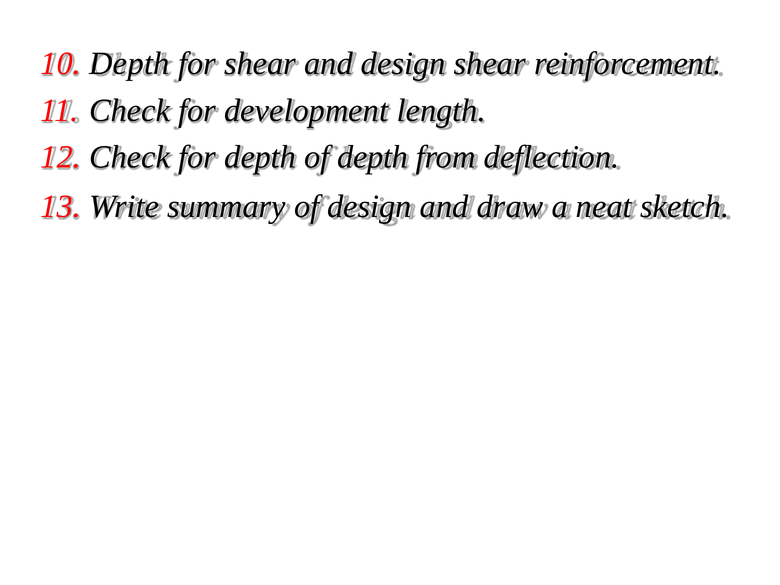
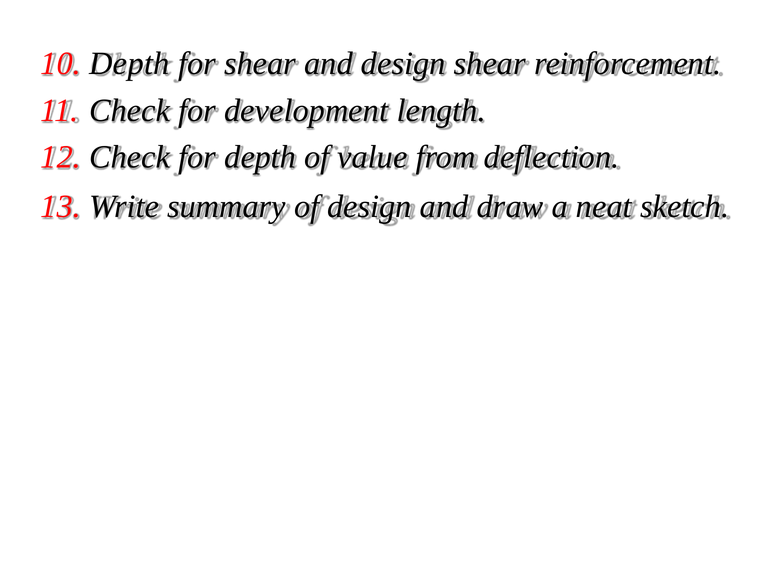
of depth: depth -> value
